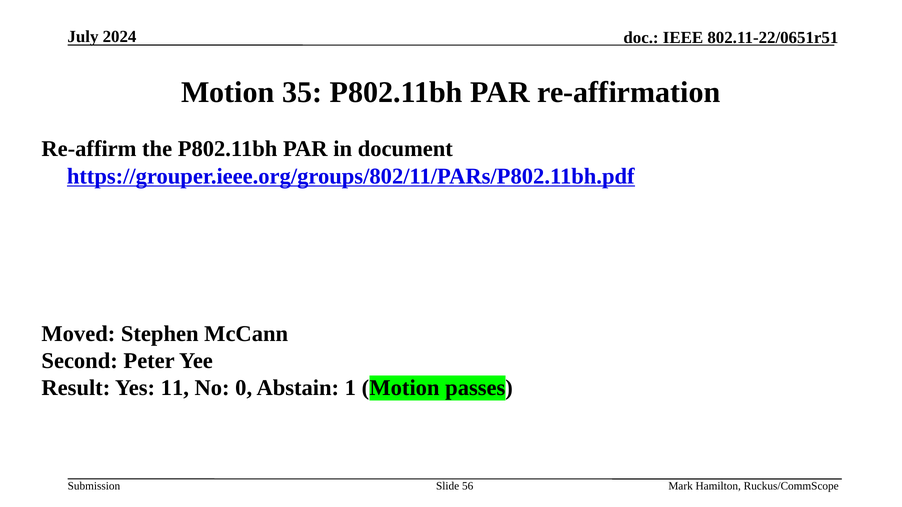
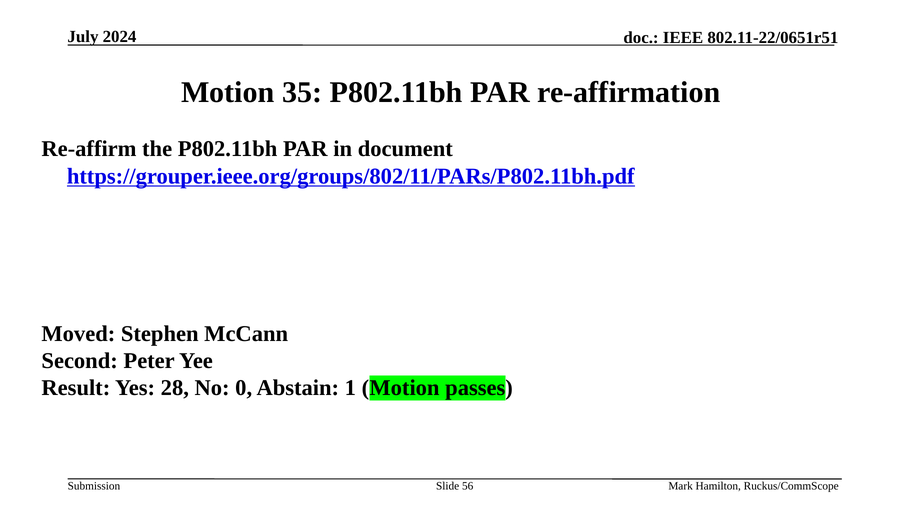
11: 11 -> 28
